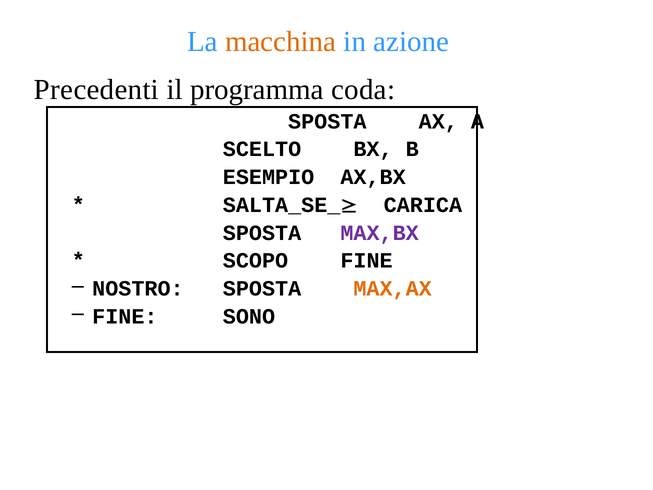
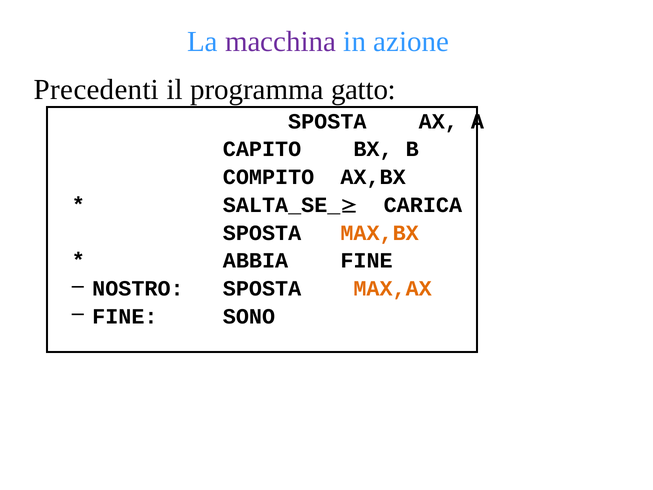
macchina colour: orange -> purple
coda: coda -> gatto
SCELTO: SCELTO -> CAPITO
ESEMPIO: ESEMPIO -> COMPITO
MAX,BX colour: purple -> orange
SCOPO: SCOPO -> ABBIA
